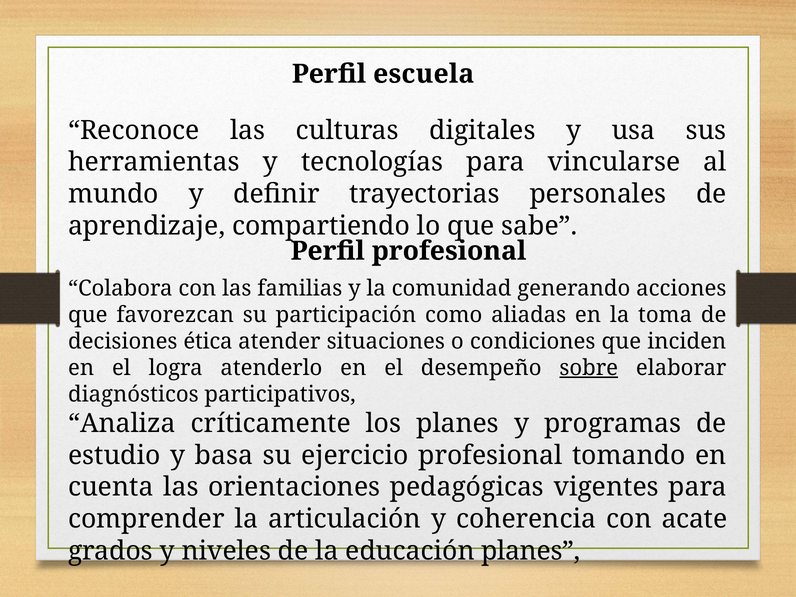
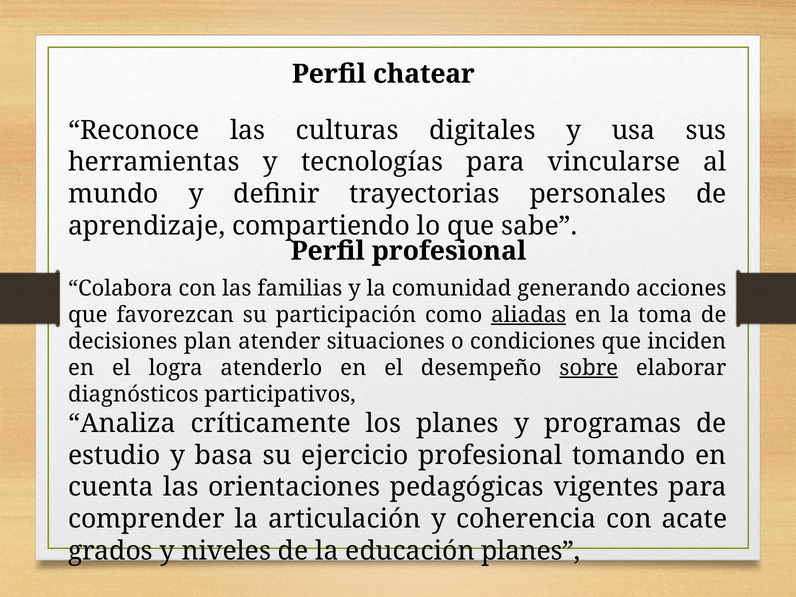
escuela: escuela -> chatear
aliadas underline: none -> present
ética: ética -> plan
